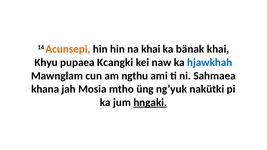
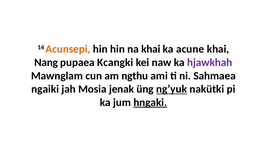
bänak: bänak -> acune
Khyu: Khyu -> Nang
hjawkhah colour: blue -> purple
khana: khana -> ngaiki
mtho: mtho -> jenak
ng’yuk underline: none -> present
